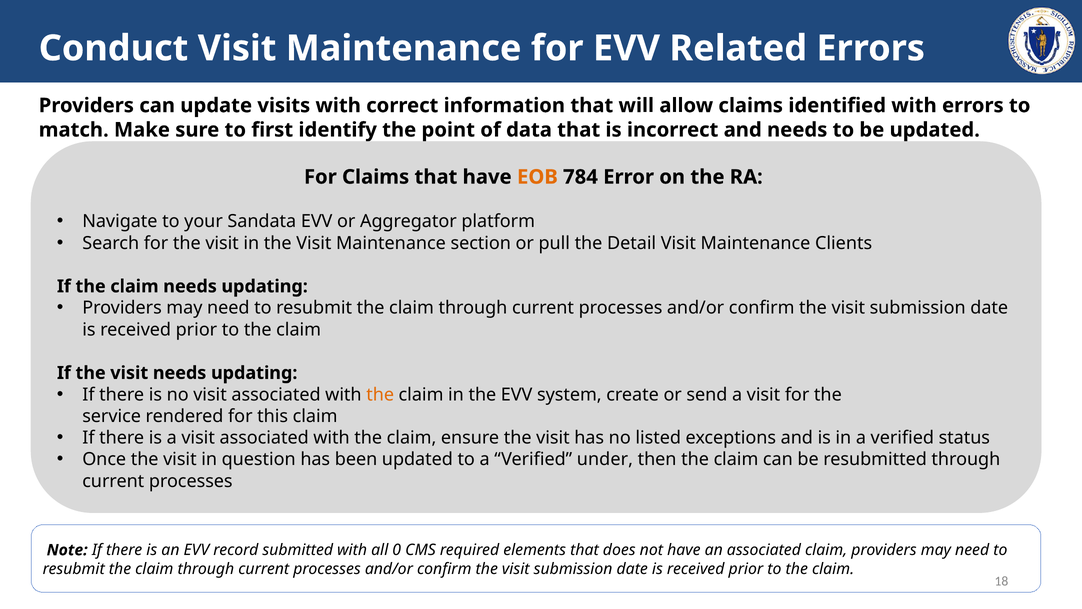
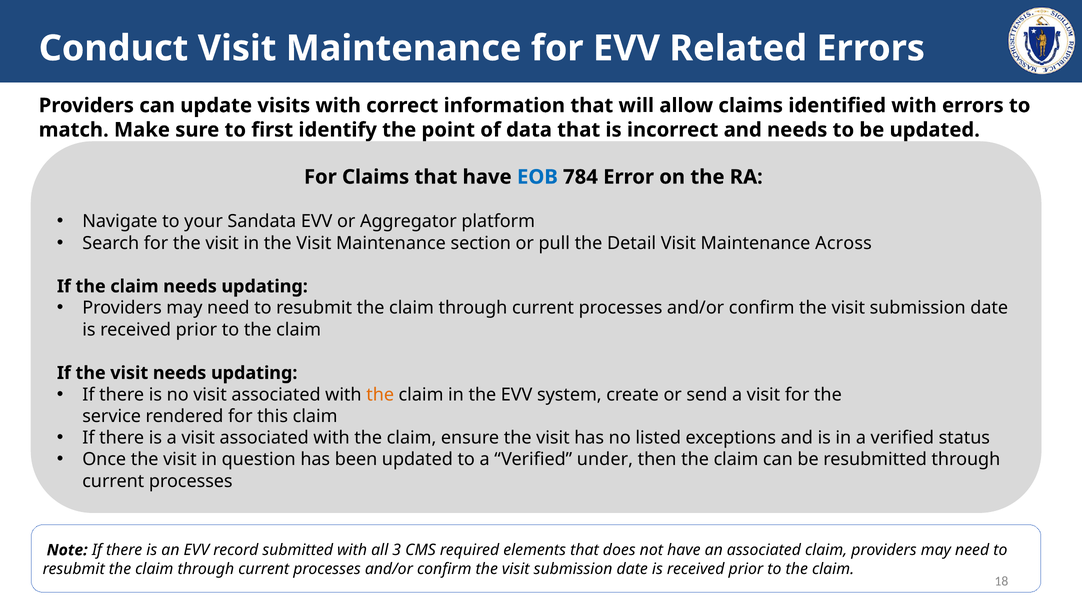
EOB colour: orange -> blue
Clients: Clients -> Across
0: 0 -> 3
